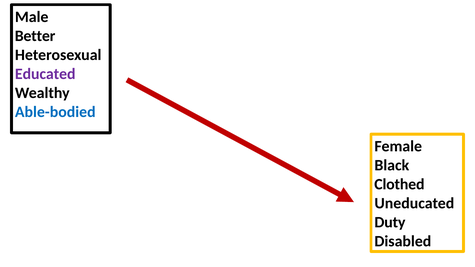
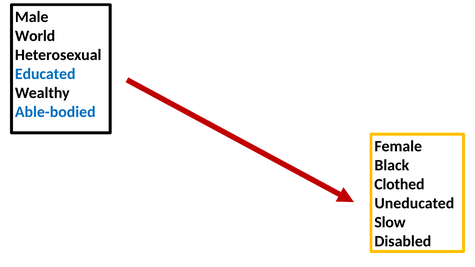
Better: Better -> World
Educated colour: purple -> blue
Duty: Duty -> Slow
